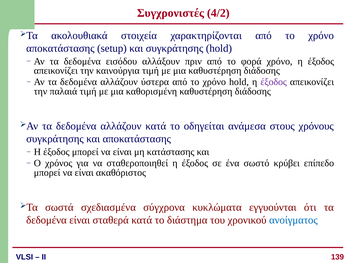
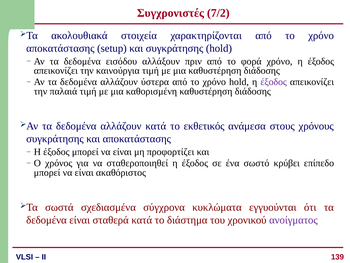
4/2: 4/2 -> 7/2
οδηγείται: οδηγείται -> εκθετικός
κατάστασης: κατάστασης -> προφορτίζει
ανοίγματος colour: blue -> purple
